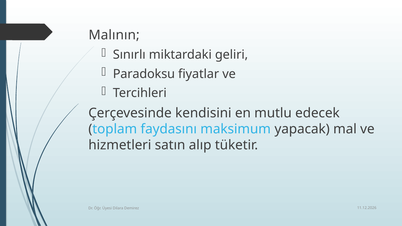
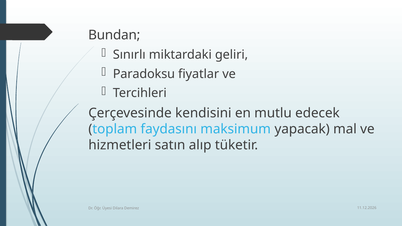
Malının: Malının -> Bundan
